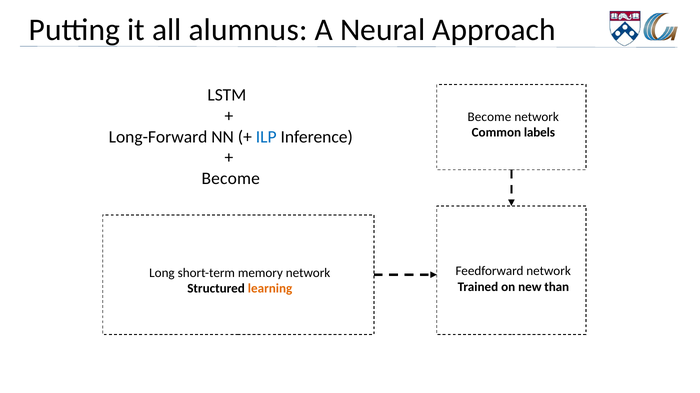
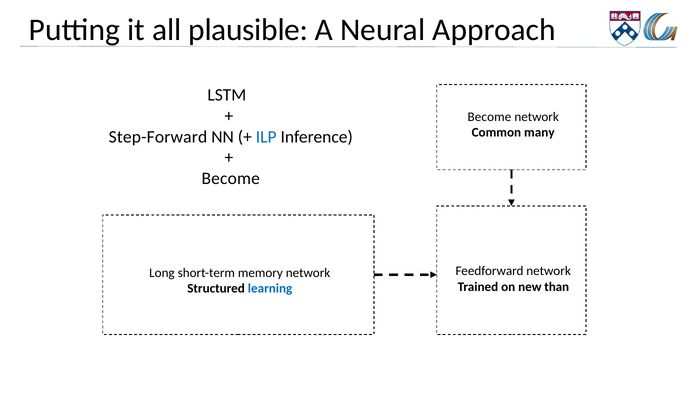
alumnus: alumnus -> plausible
labels: labels -> many
Long-Forward: Long-Forward -> Step-Forward
learning colour: orange -> blue
